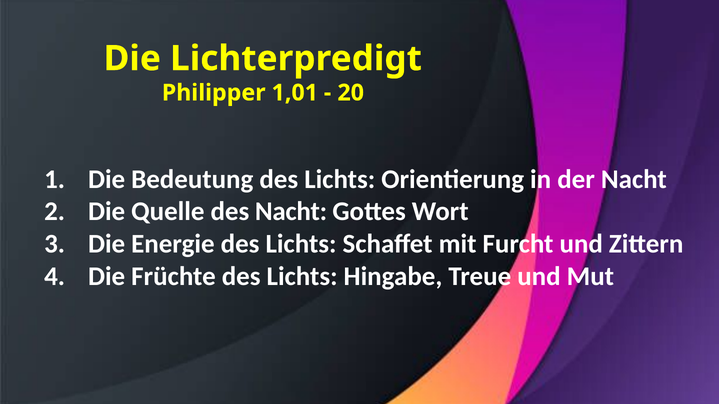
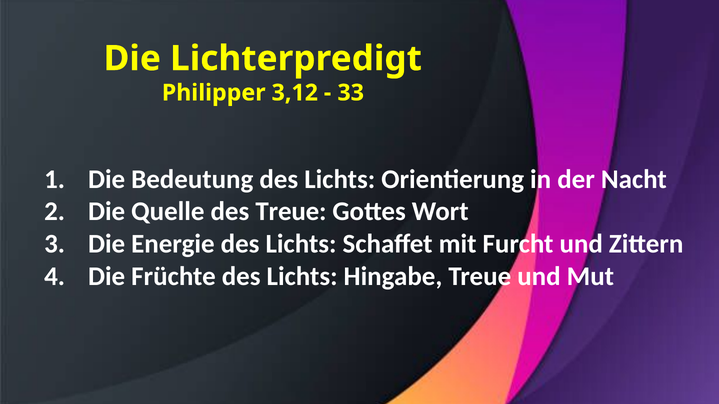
1,01: 1,01 -> 3,12
20: 20 -> 33
des Nacht: Nacht -> Treue
